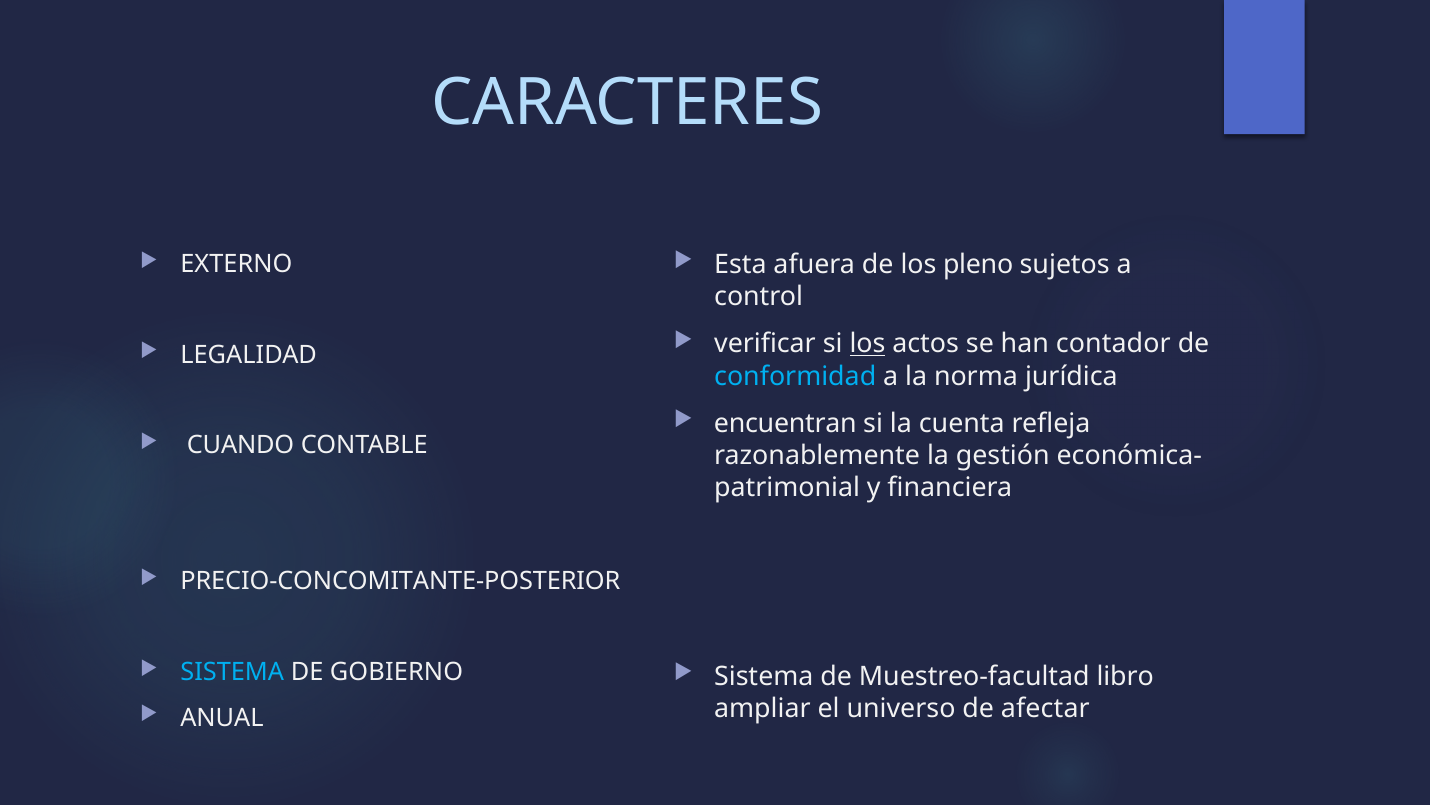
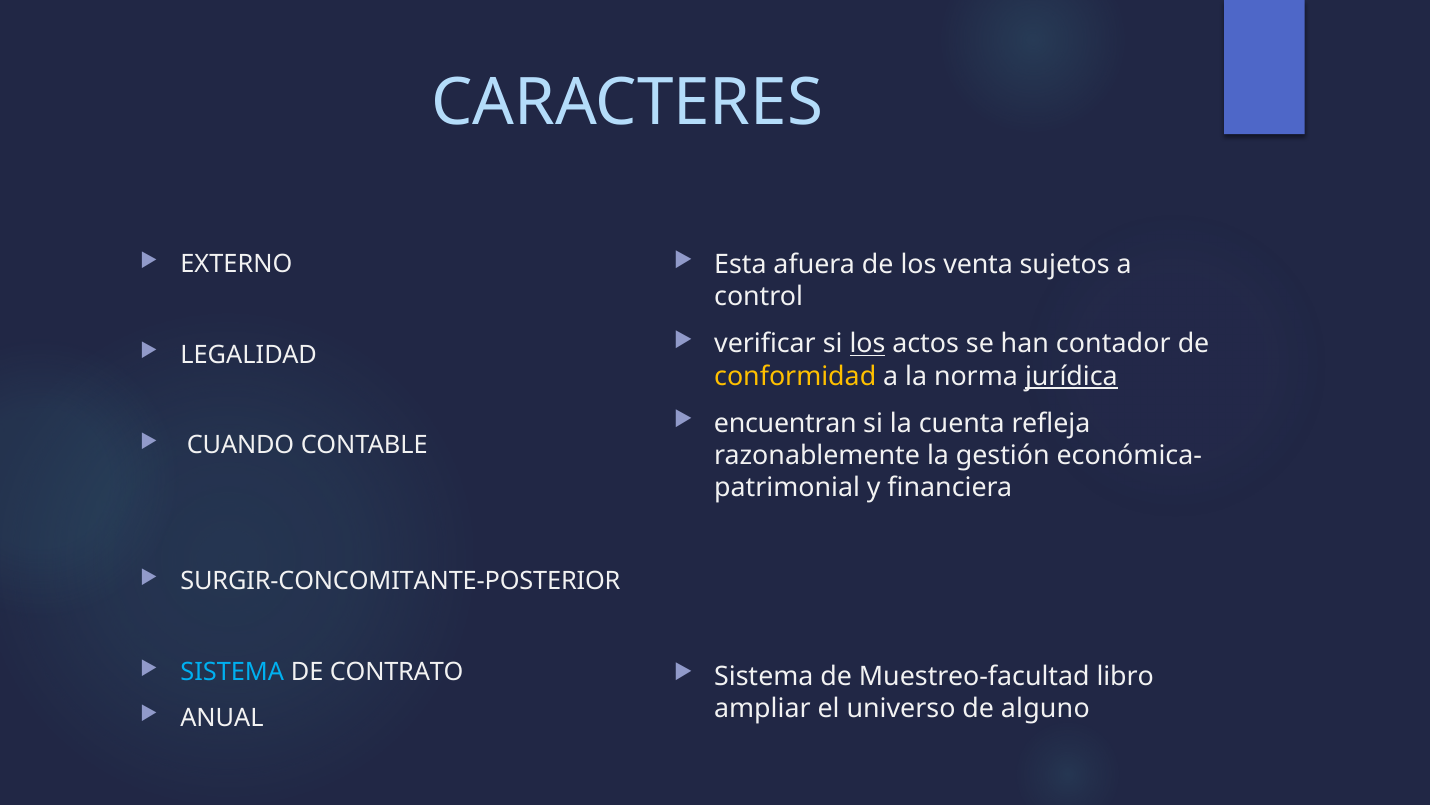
pleno: pleno -> venta
conformidad colour: light blue -> yellow
jurídica underline: none -> present
PRECIO-CONCOMITANTE-POSTERIOR: PRECIO-CONCOMITANTE-POSTERIOR -> SURGIR-CONCOMITANTE-POSTERIOR
GOBIERNO: GOBIERNO -> CONTRATO
afectar: afectar -> alguno
